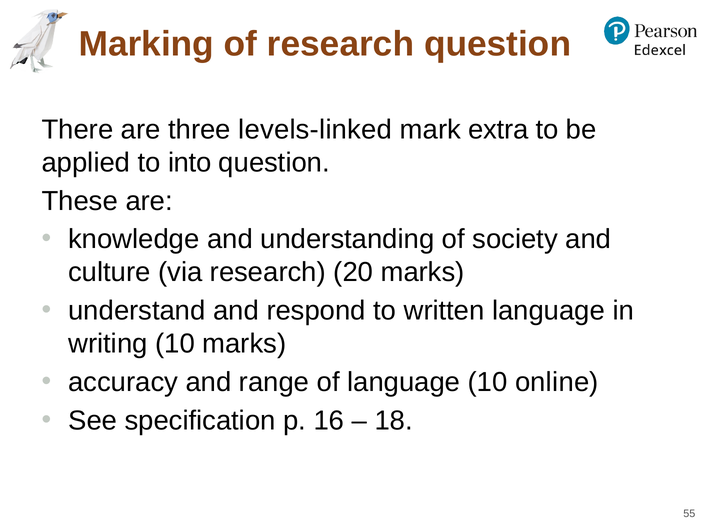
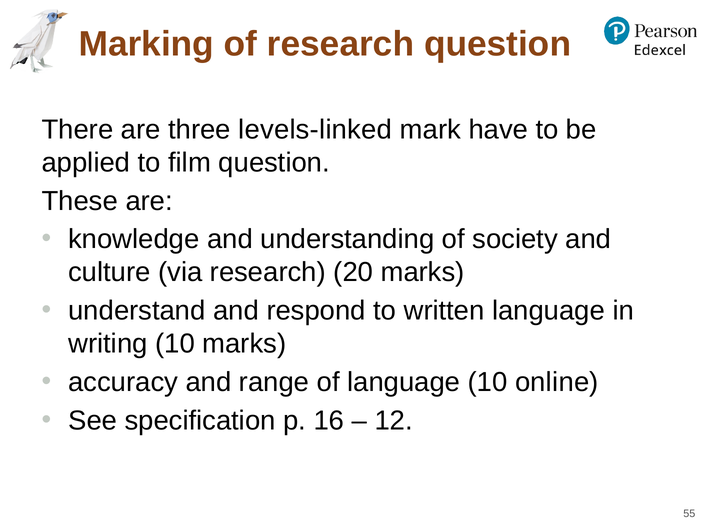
extra: extra -> have
into: into -> film
18: 18 -> 12
